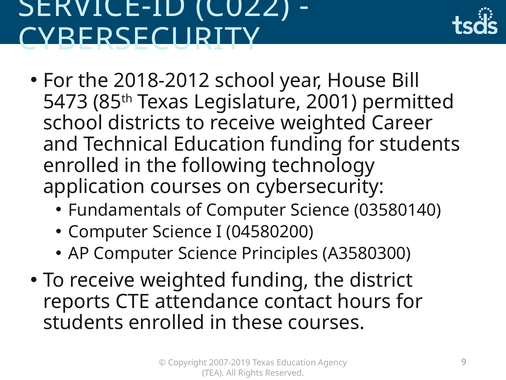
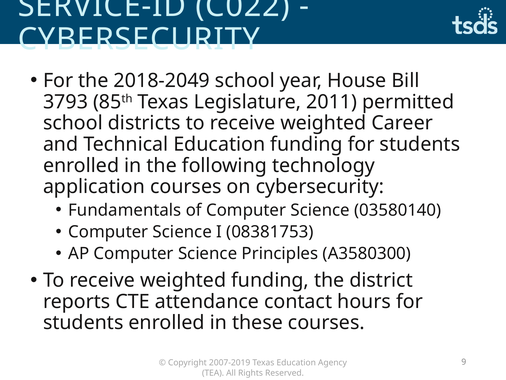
2018-2012: 2018-2012 -> 2018-2049
5473: 5473 -> 3793
2001: 2001 -> 2011
04580200: 04580200 -> 08381753
